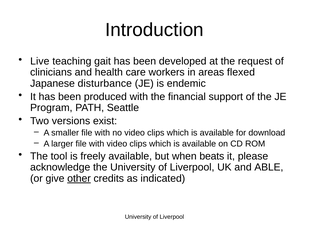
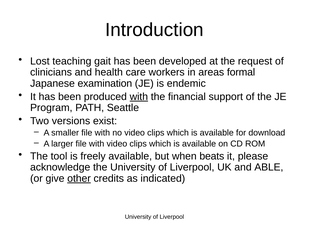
Live: Live -> Lost
flexed: flexed -> formal
disturbance: disturbance -> examination
with at (139, 97) underline: none -> present
